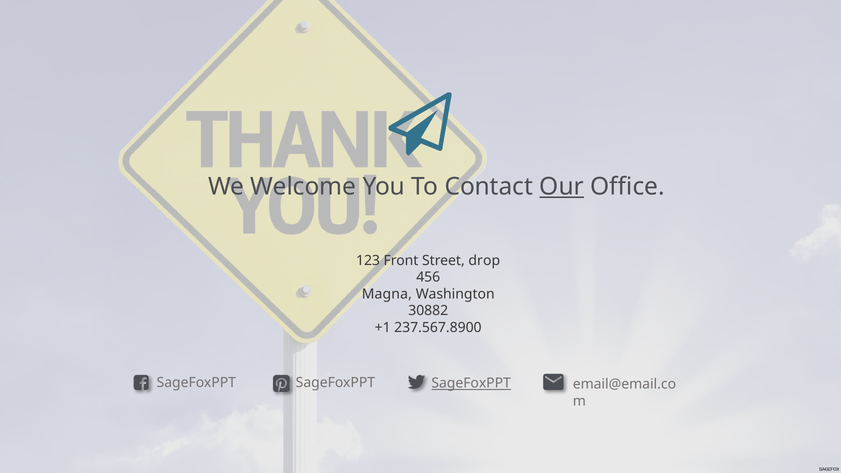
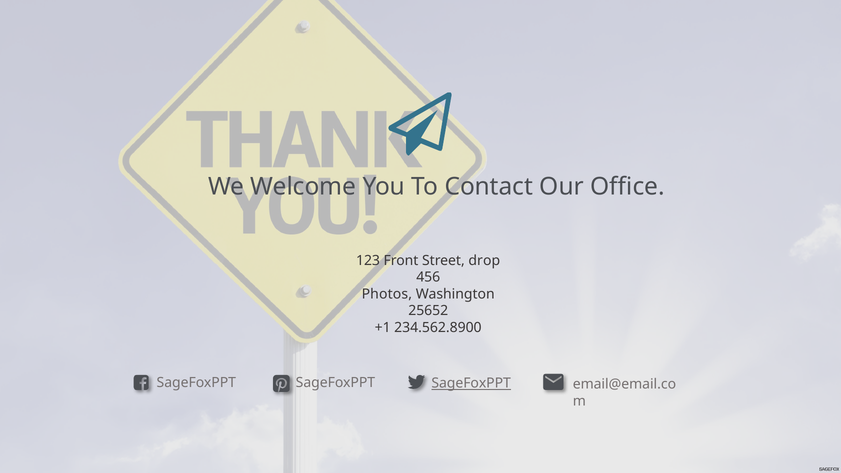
Our underline: present -> none
Magna: Magna -> Photos
30882: 30882 -> 25652
237.567.8900: 237.567.8900 -> 234.562.8900
